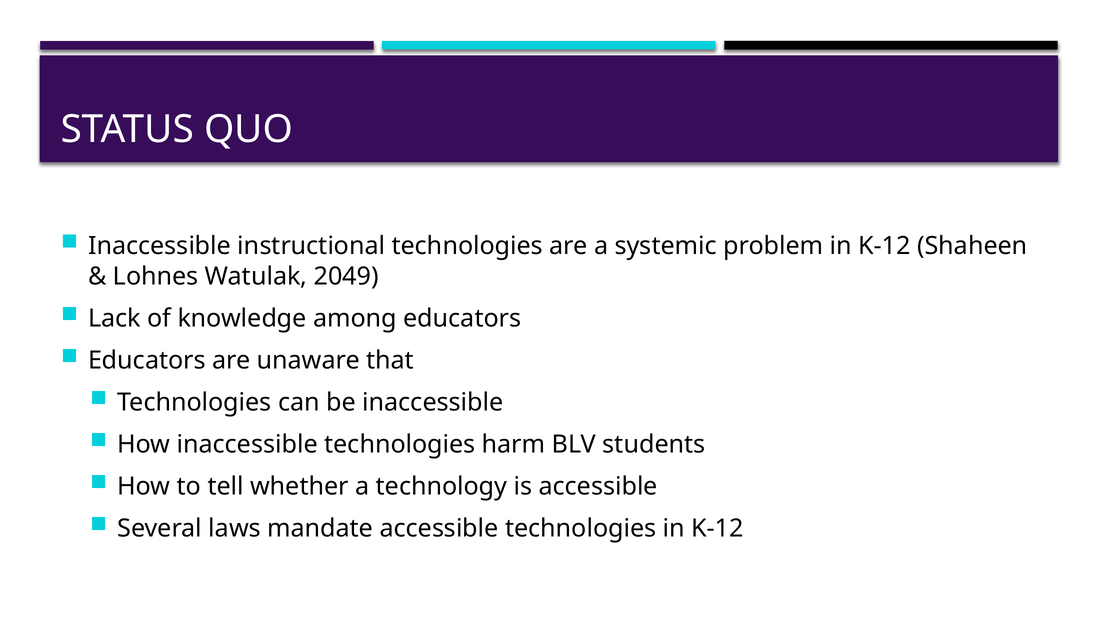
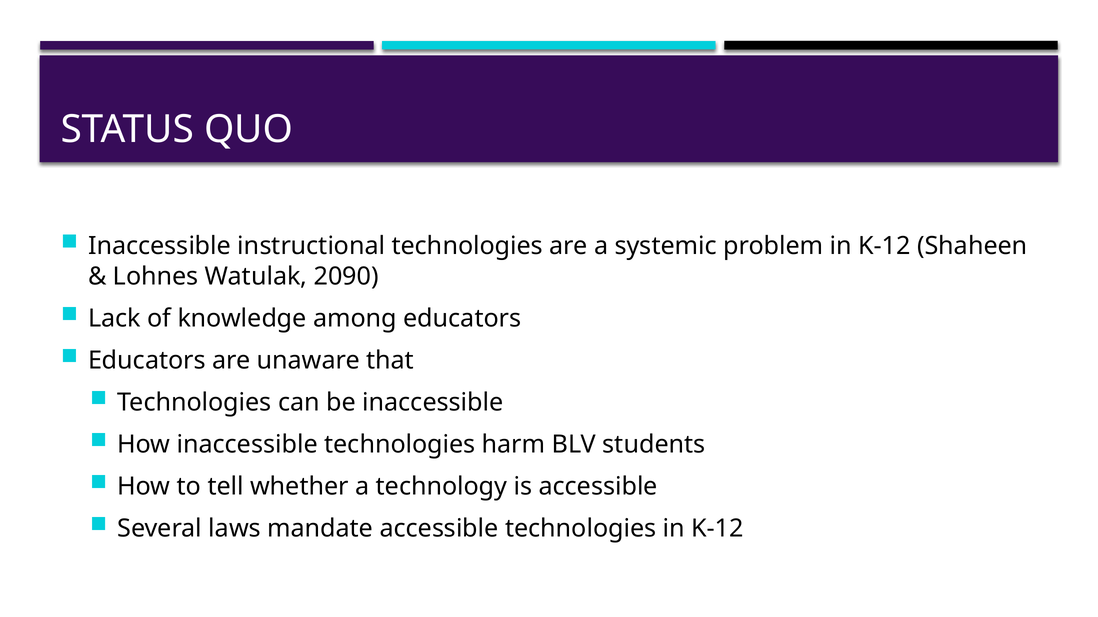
2049: 2049 -> 2090
